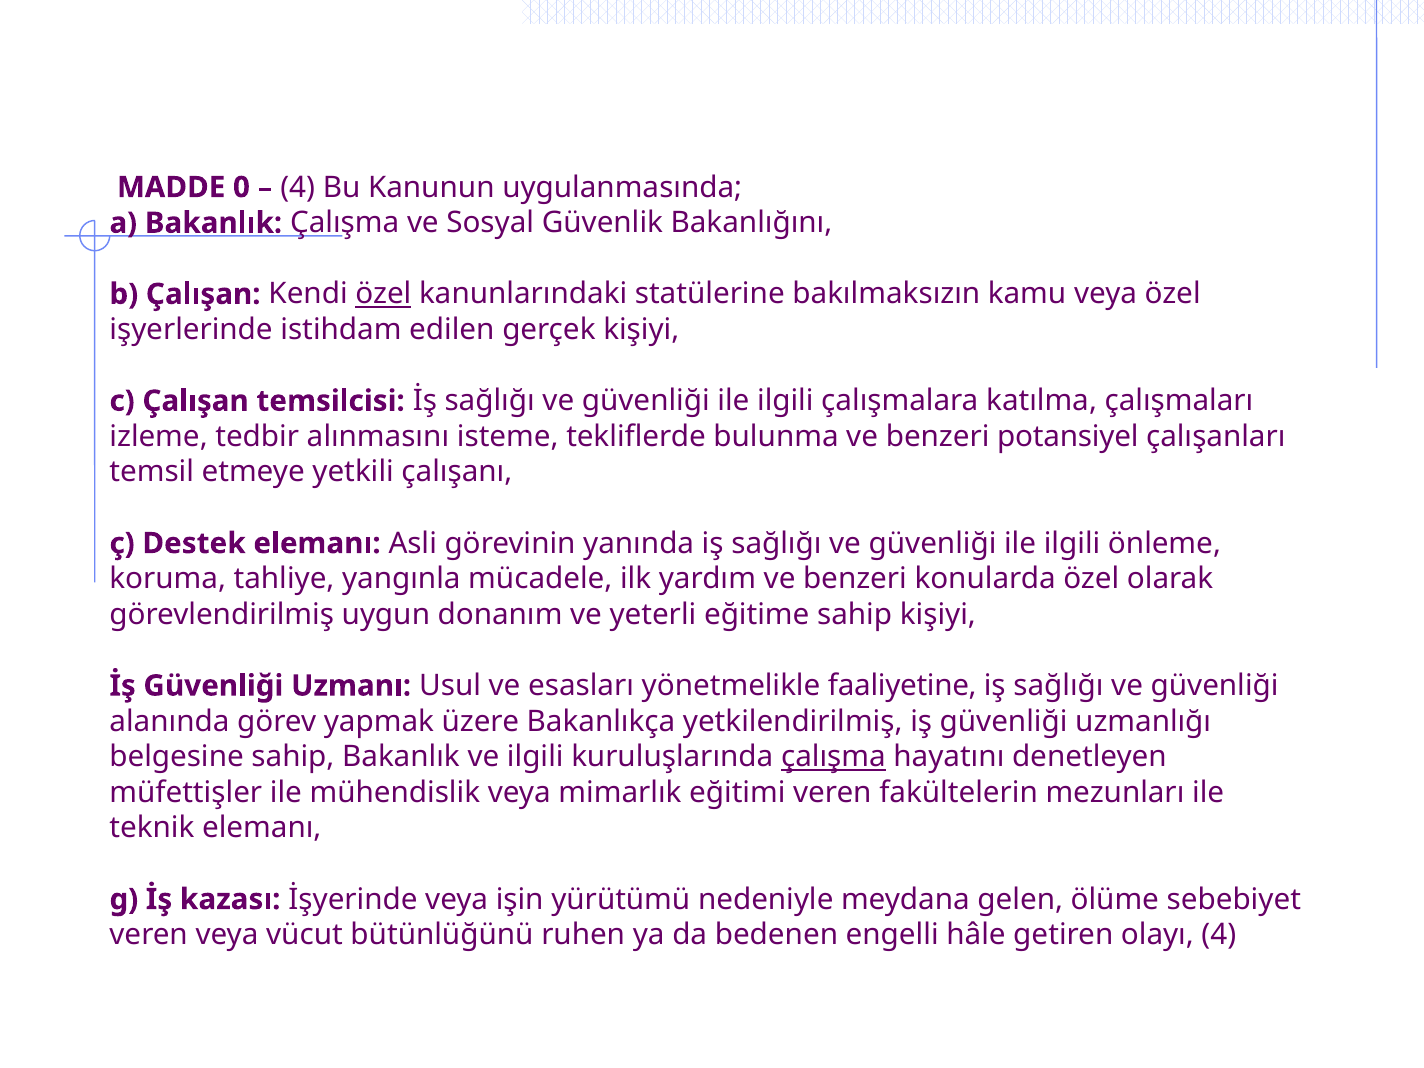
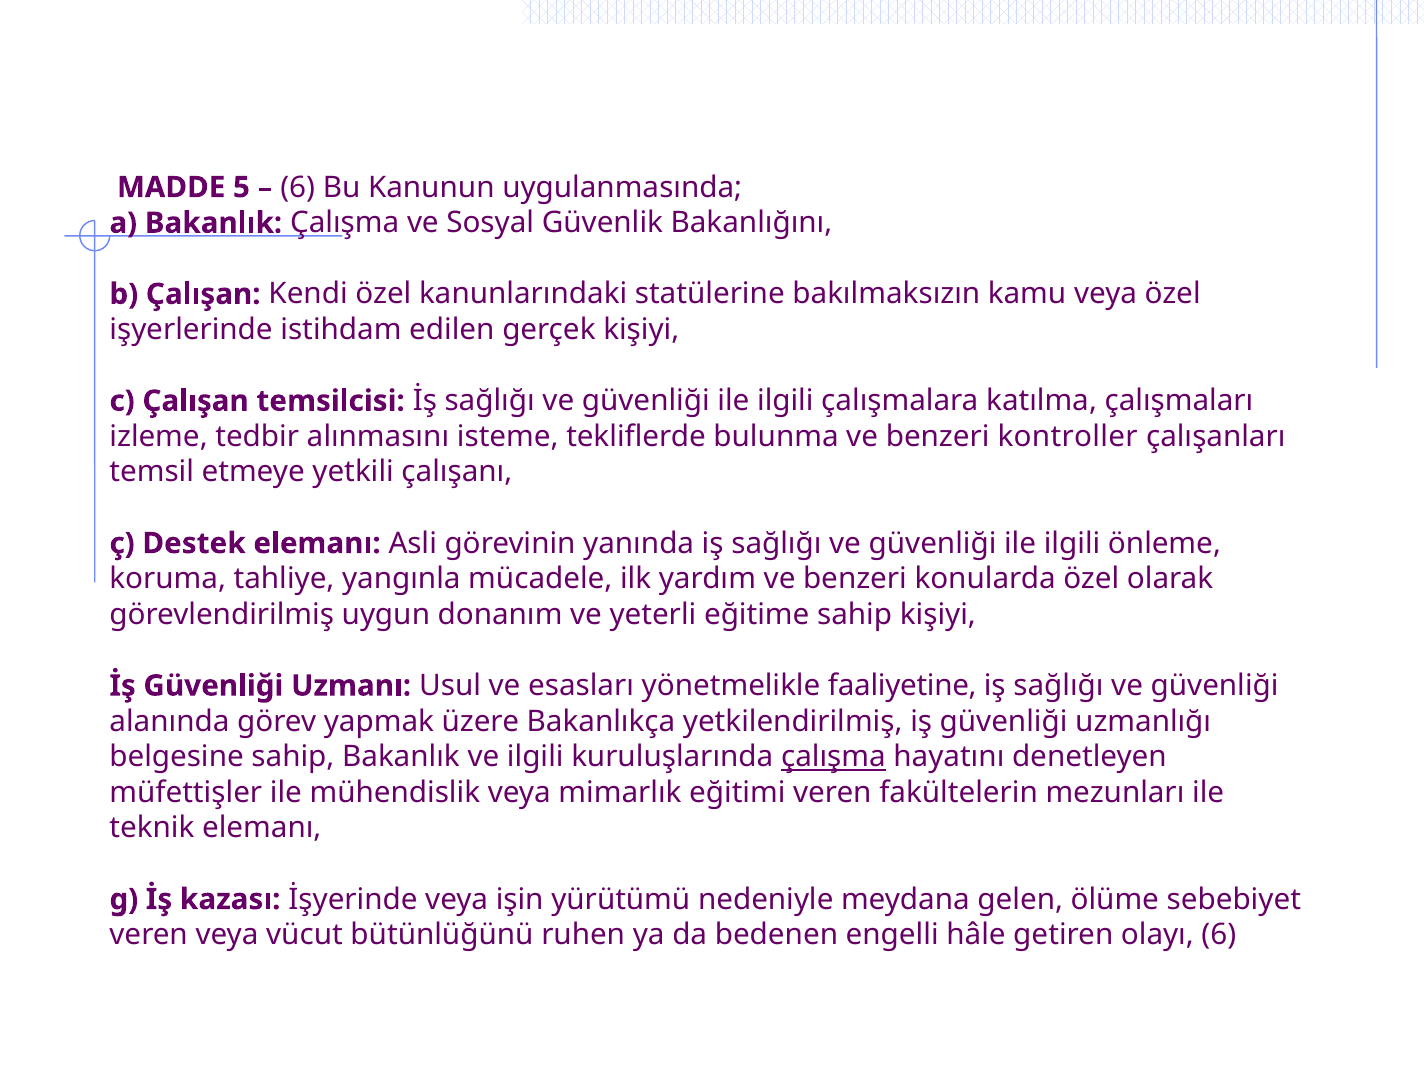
0: 0 -> 5
4 at (298, 187): 4 -> 6
özel at (383, 294) underline: present -> none
potansiyel: potansiyel -> kontroller
olayı 4: 4 -> 6
